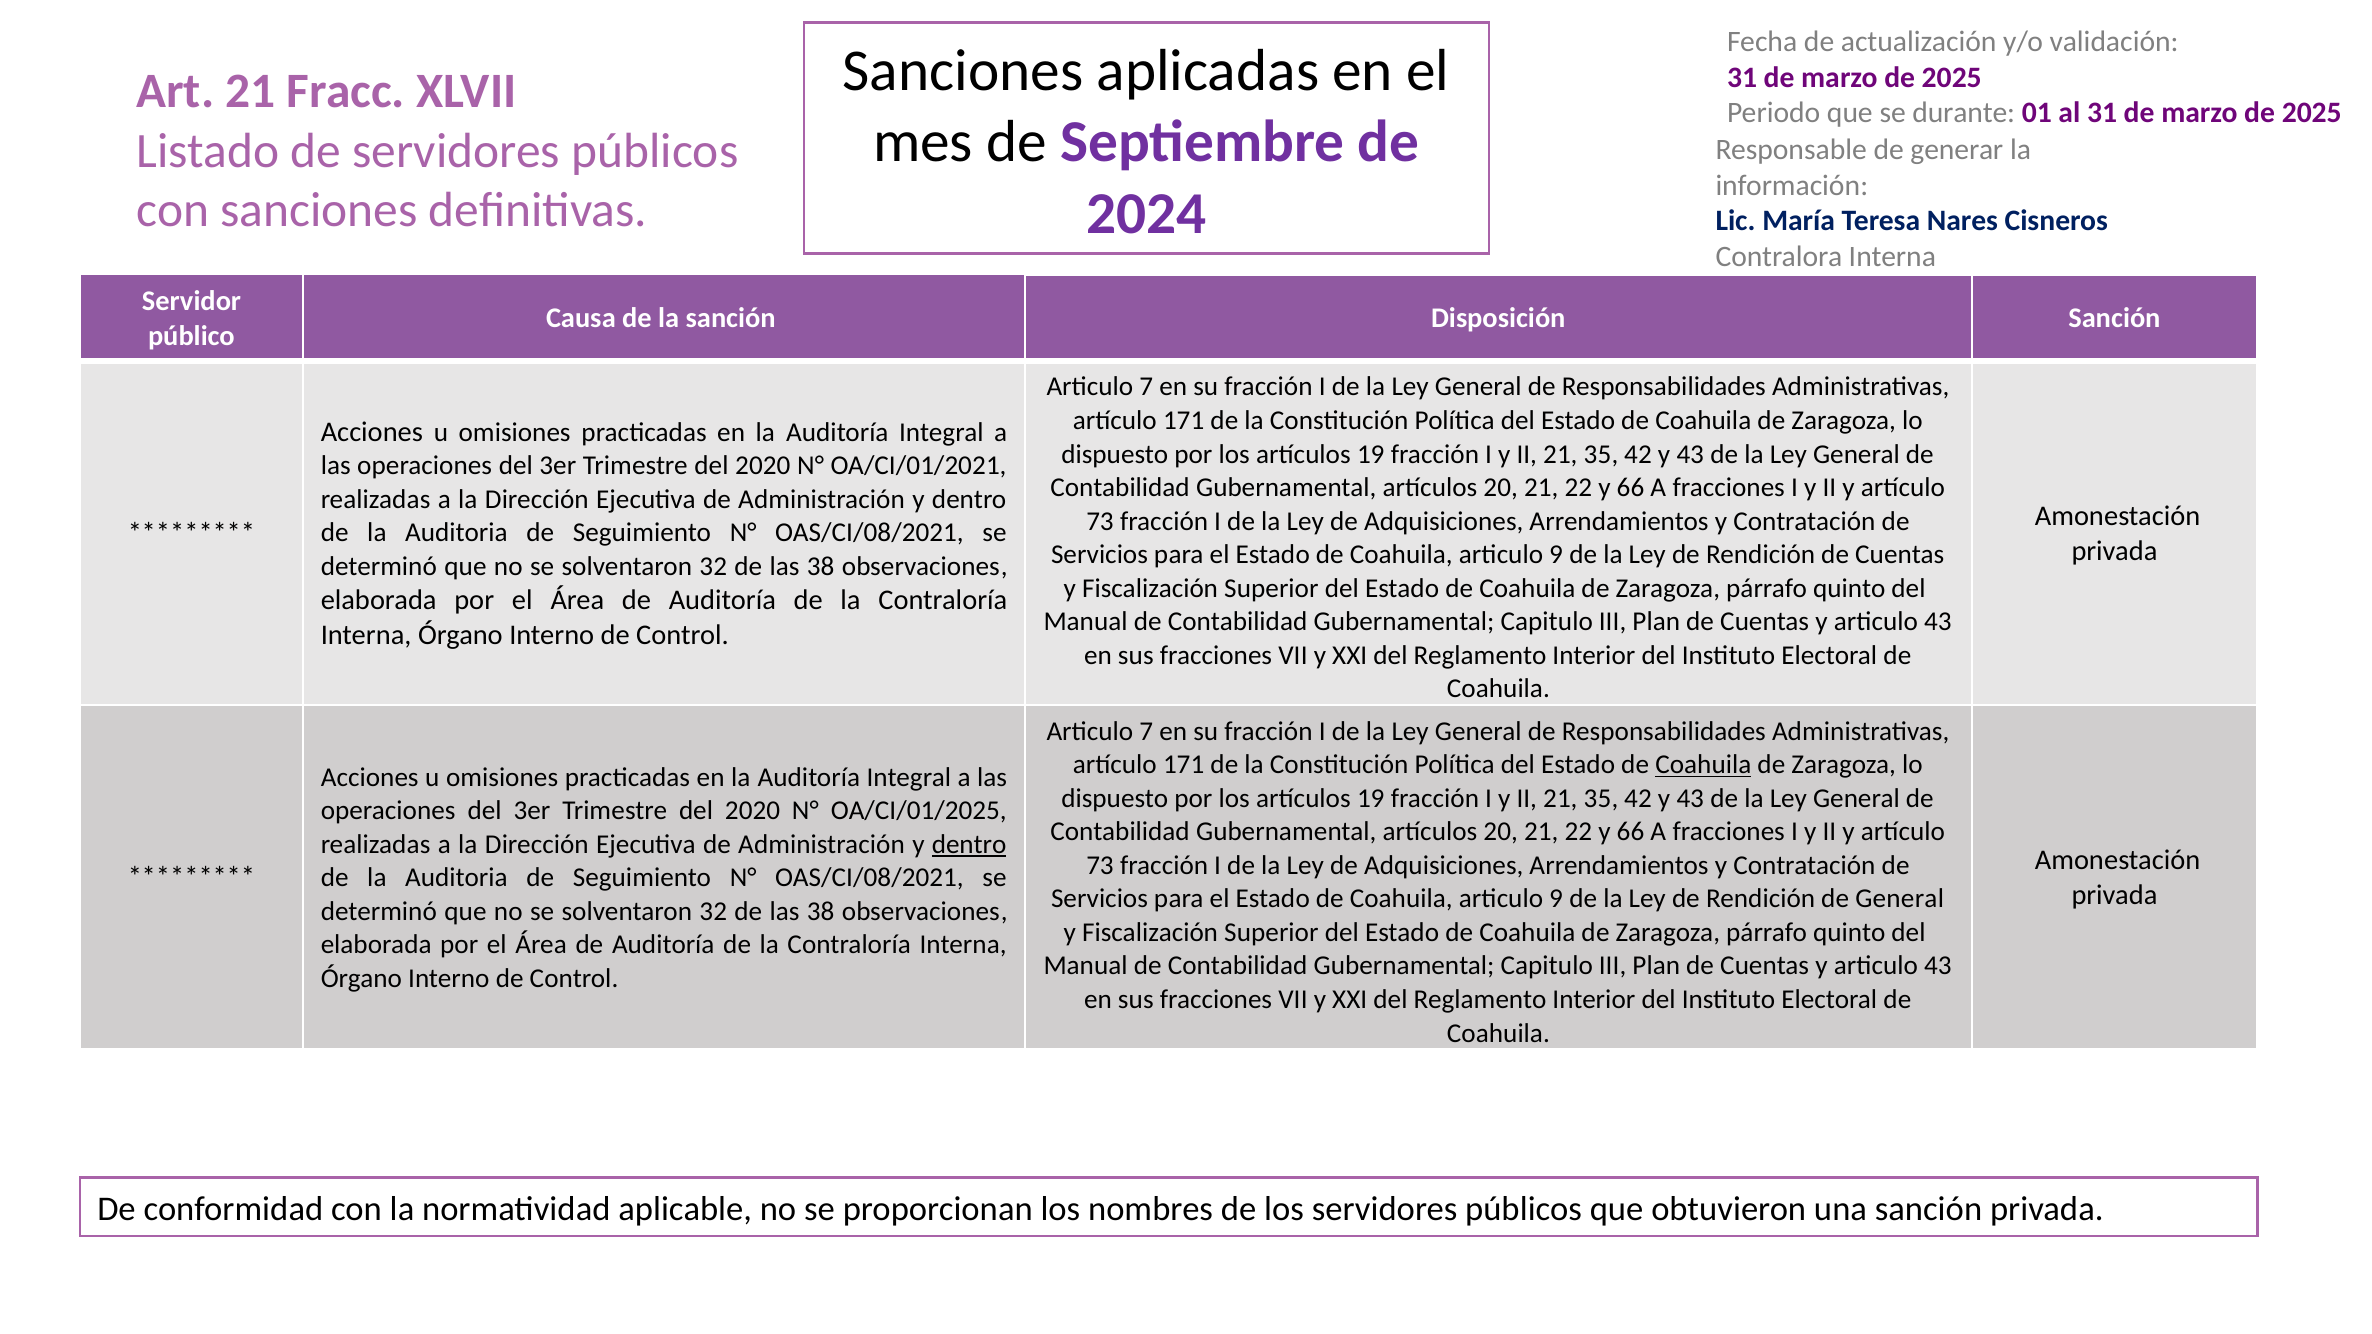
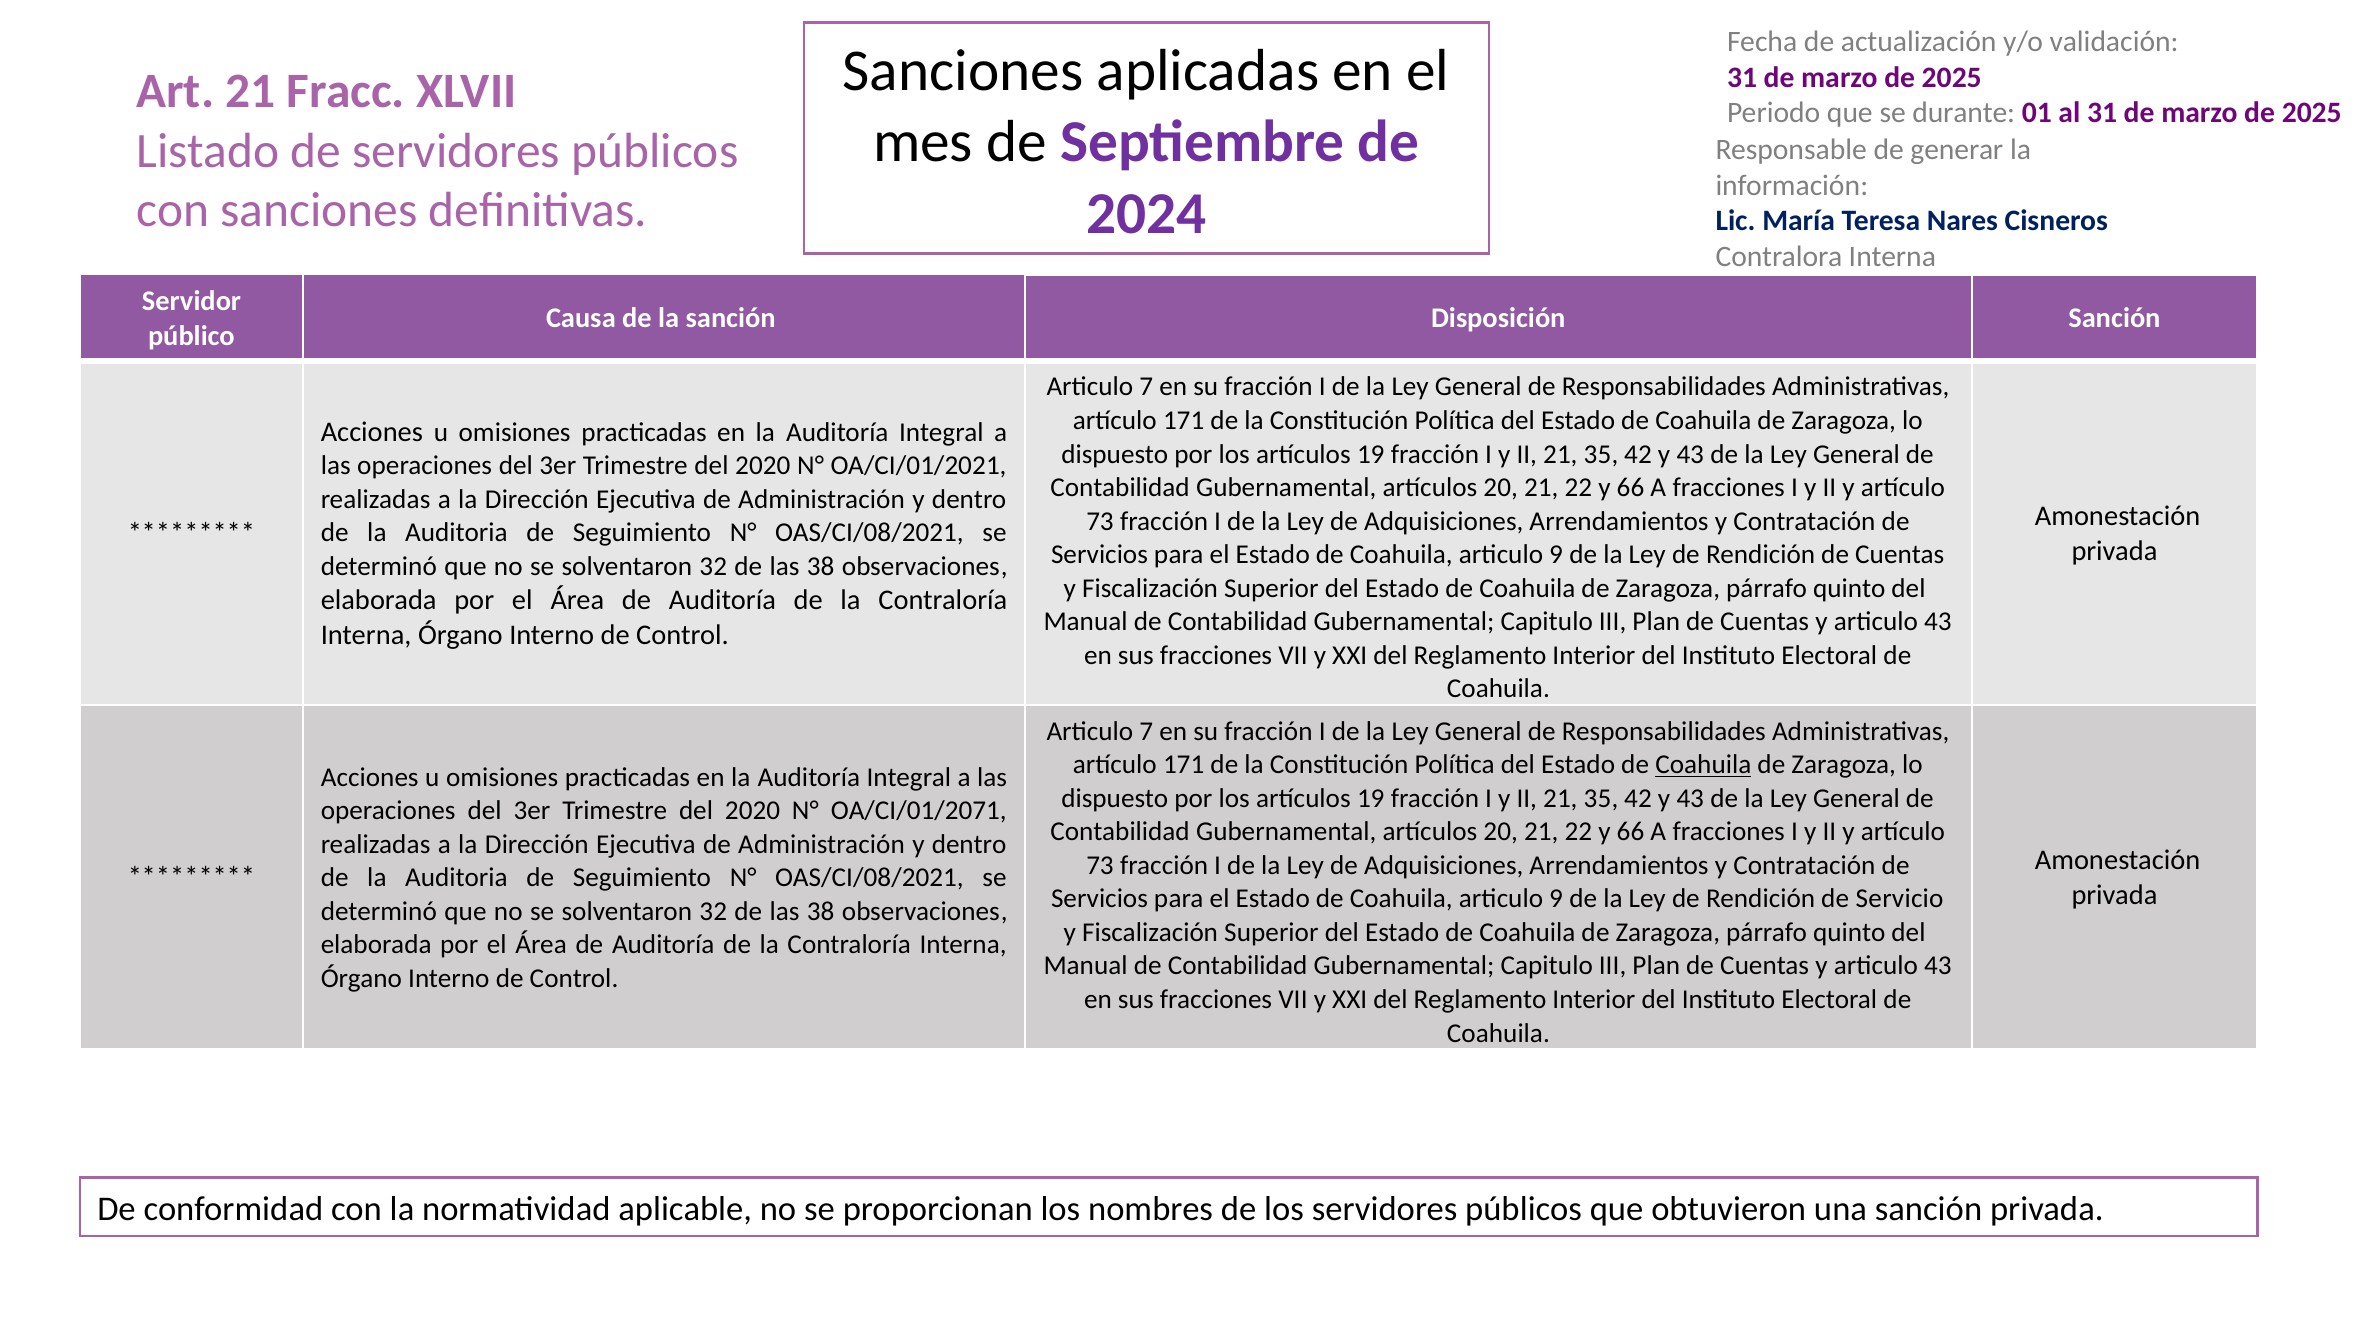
OA/CI/01/2025: OA/CI/01/2025 -> OA/CI/01/2071
dentro at (969, 844) underline: present -> none
de General: General -> Servicio
